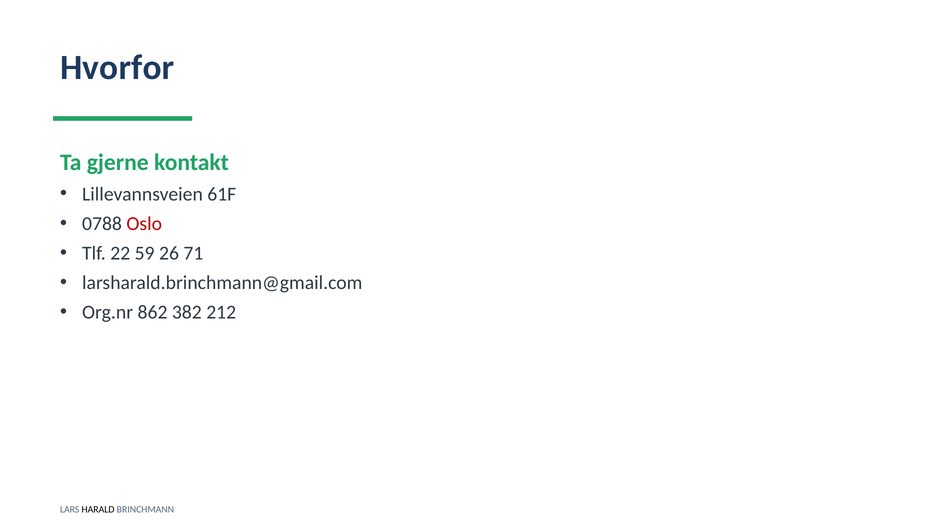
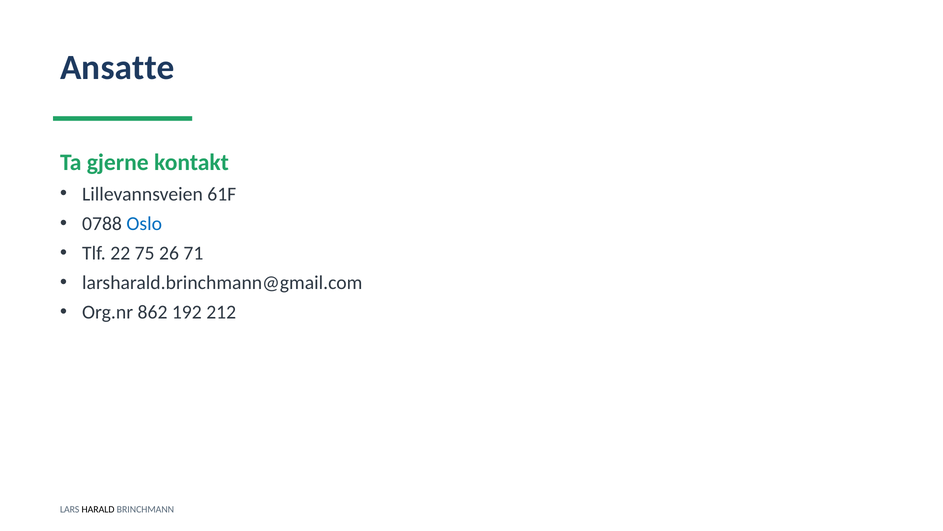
Hvorfor: Hvorfor -> Ansatte
Oslo colour: red -> blue
59: 59 -> 75
382: 382 -> 192
